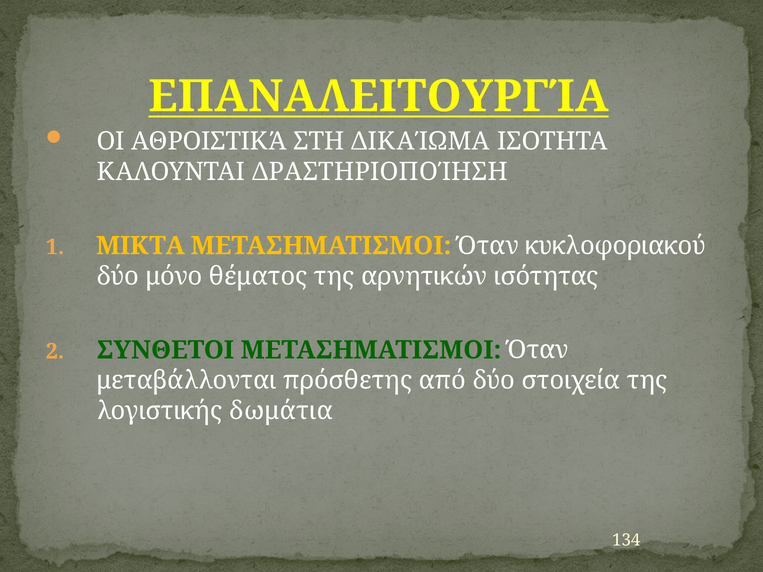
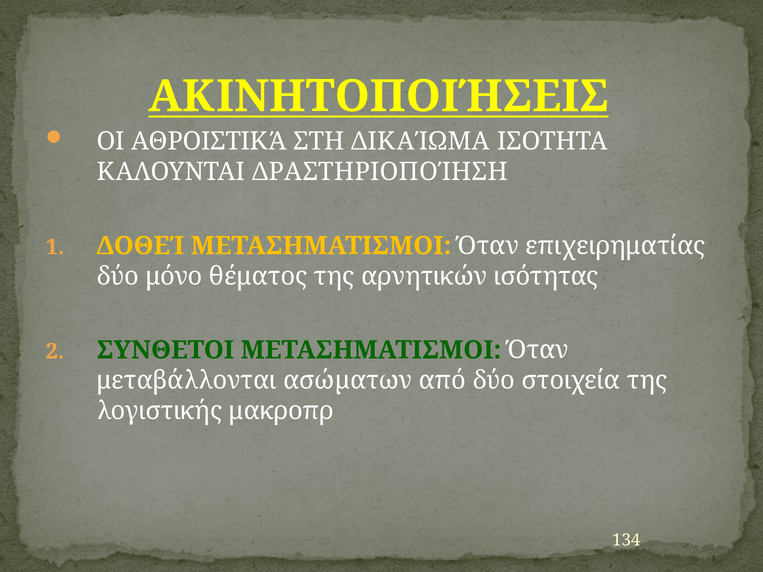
ΕΠΑΝΑΛΕΙΤΟΥΡΓΊΑ: ΕΠΑΝΑΛΕΙΤΟΥΡΓΊΑ -> ΑΚΙΝΗΤΟΠΟΙΉΣΕΙΣ
ΜΙΚΤΑ: ΜΙΚΤΑ -> ΔΟΘΕΊ
κυκλοφοριακού: κυκλοφοριακού -> επιχειρηματίας
πρόσθετης: πρόσθετης -> ασώµατων
δωμάτια: δωμάτια -> μακροπρ
